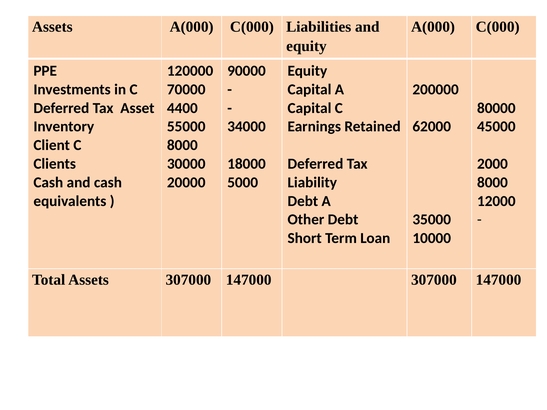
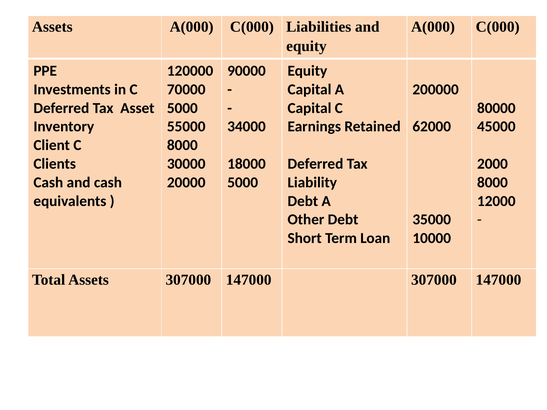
4400 at (182, 108): 4400 -> 5000
